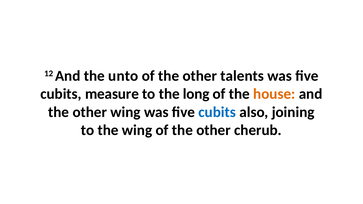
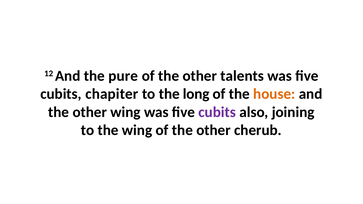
unto: unto -> pure
measure: measure -> chapiter
cubits at (217, 112) colour: blue -> purple
